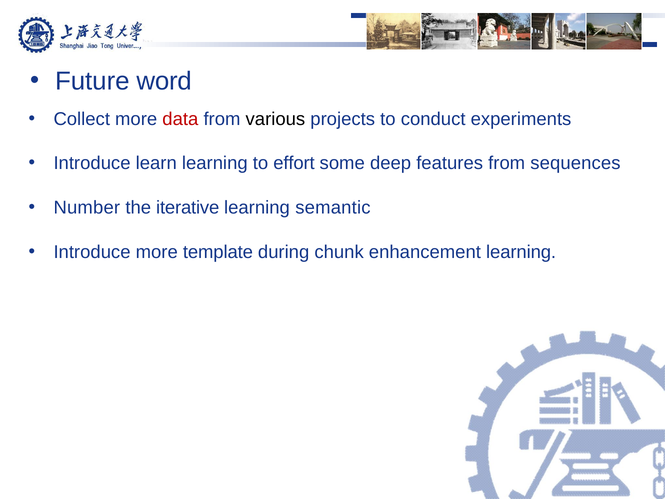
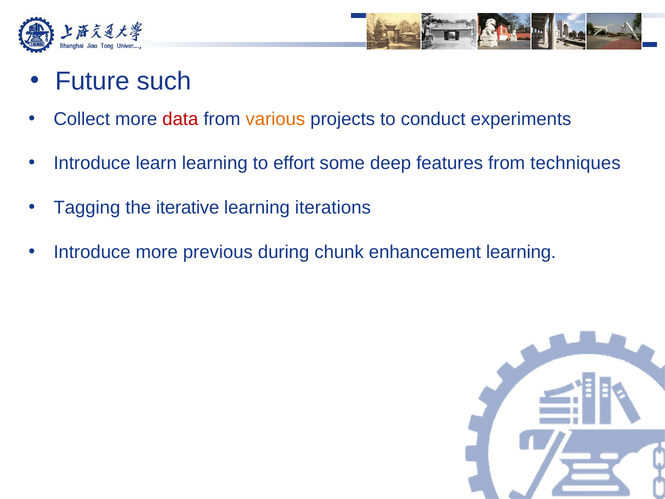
word: word -> such
various colour: black -> orange
sequences: sequences -> techniques
Number: Number -> Tagging
semantic: semantic -> iterations
template: template -> previous
